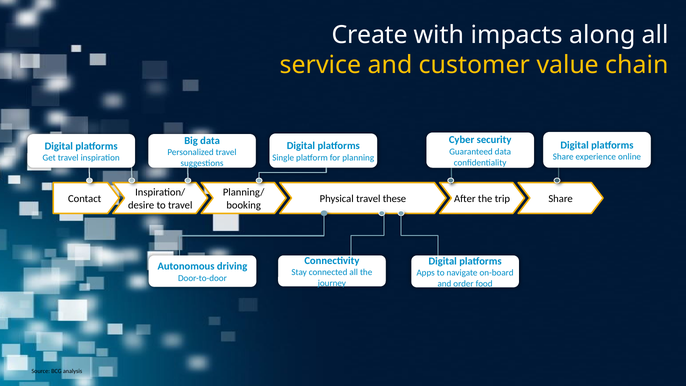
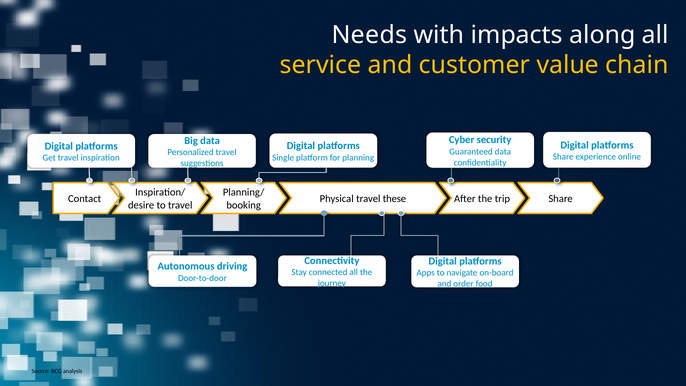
Create: Create -> Needs
